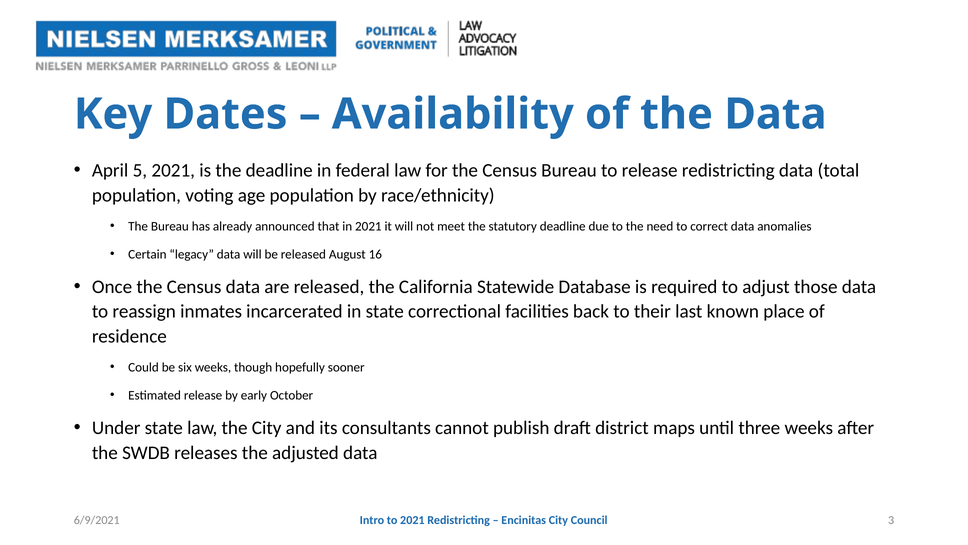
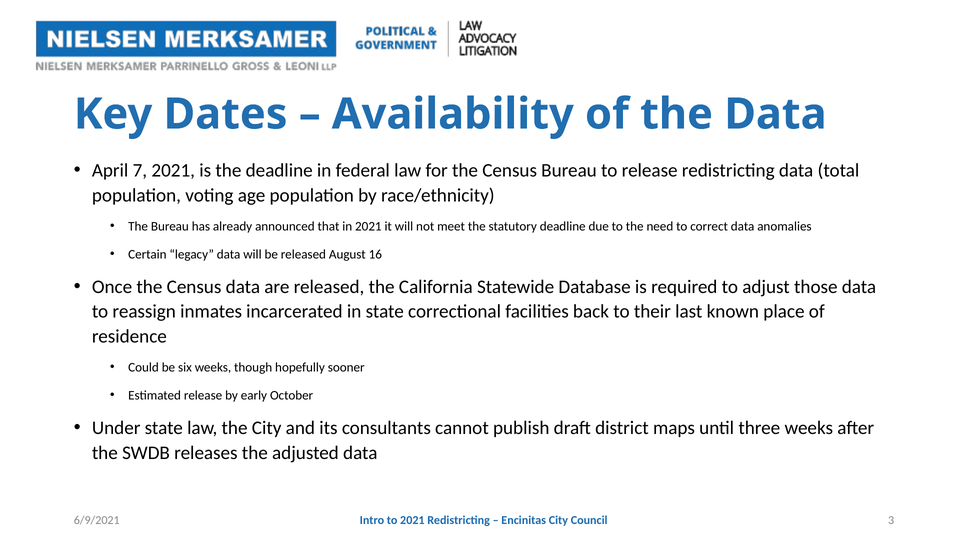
5: 5 -> 7
